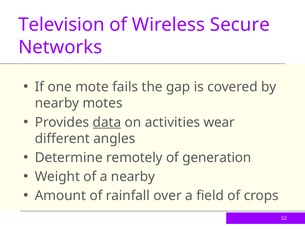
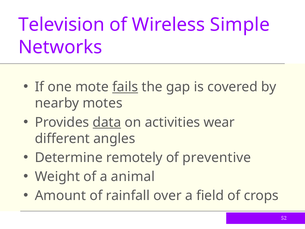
Secure: Secure -> Simple
fails underline: none -> present
generation: generation -> preventive
a nearby: nearby -> animal
